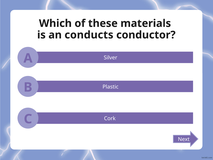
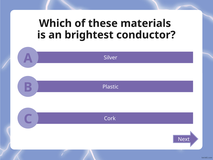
conducts: conducts -> brightest
